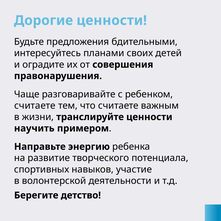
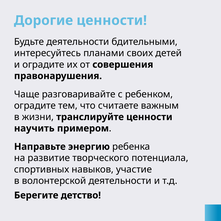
Будьте предложения: предложения -> деятельности
считаете at (35, 106): считаете -> оградите
